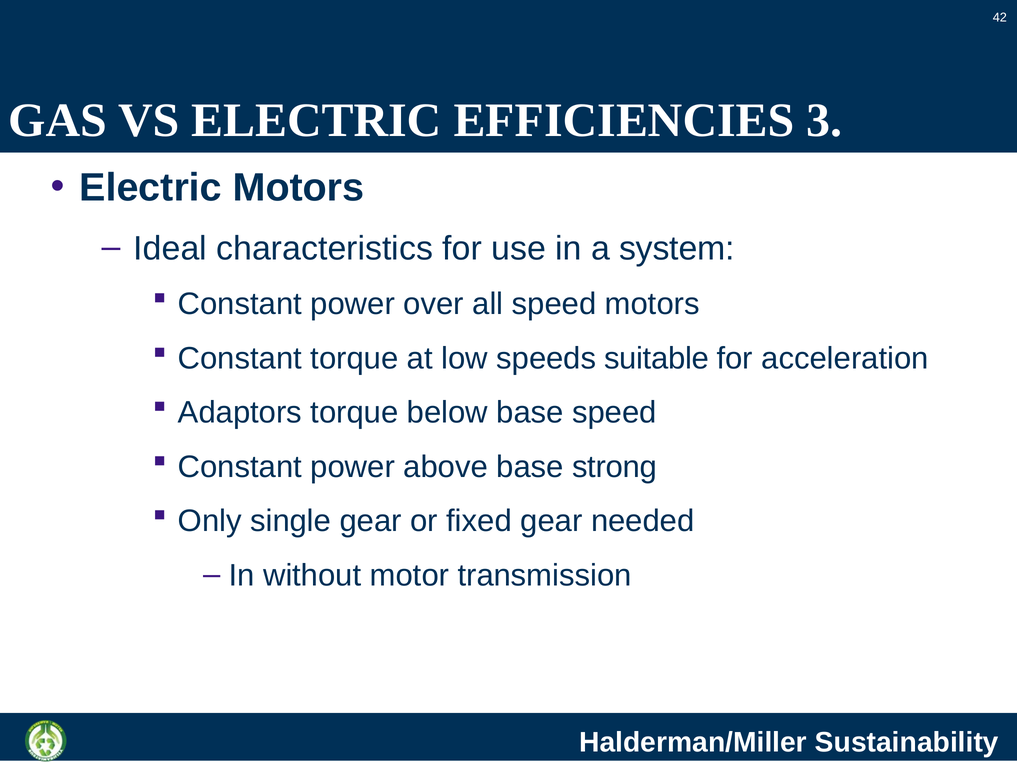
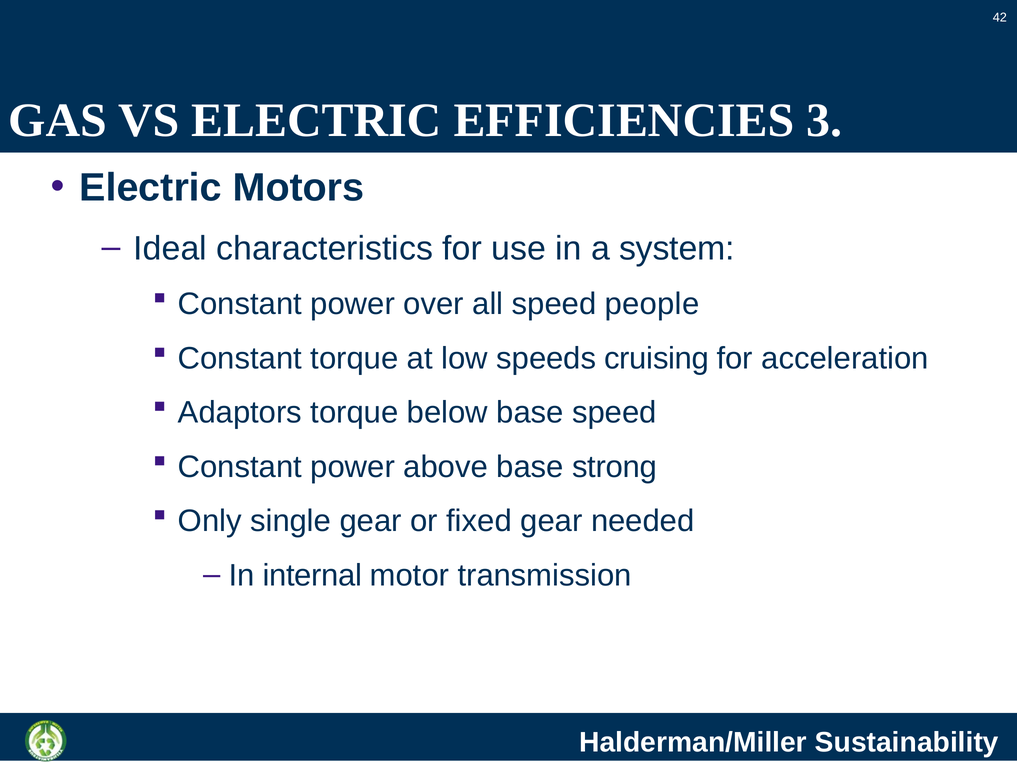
speed motors: motors -> people
suitable: suitable -> cruising
without: without -> internal
